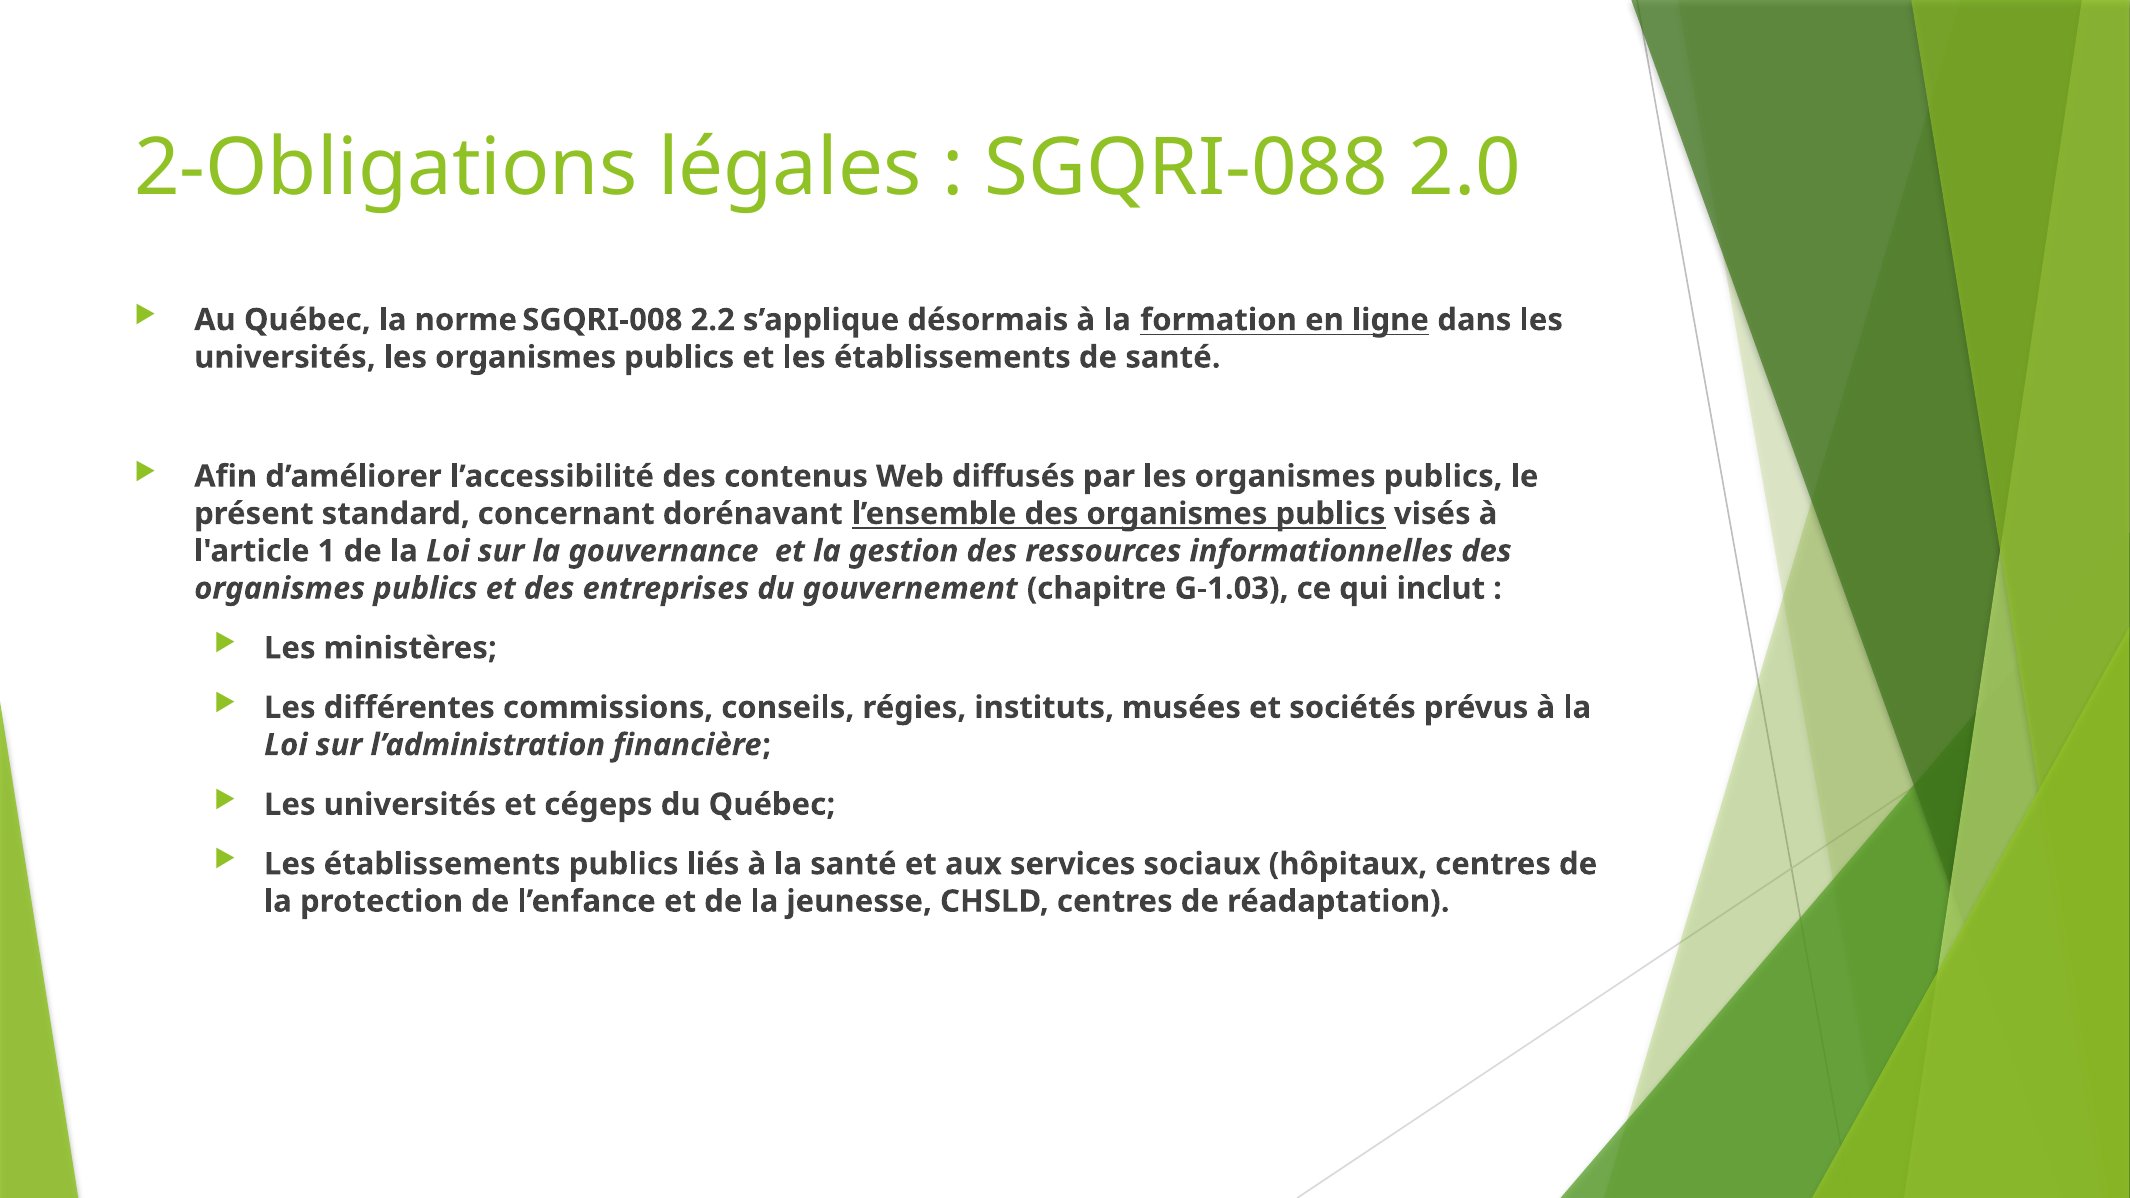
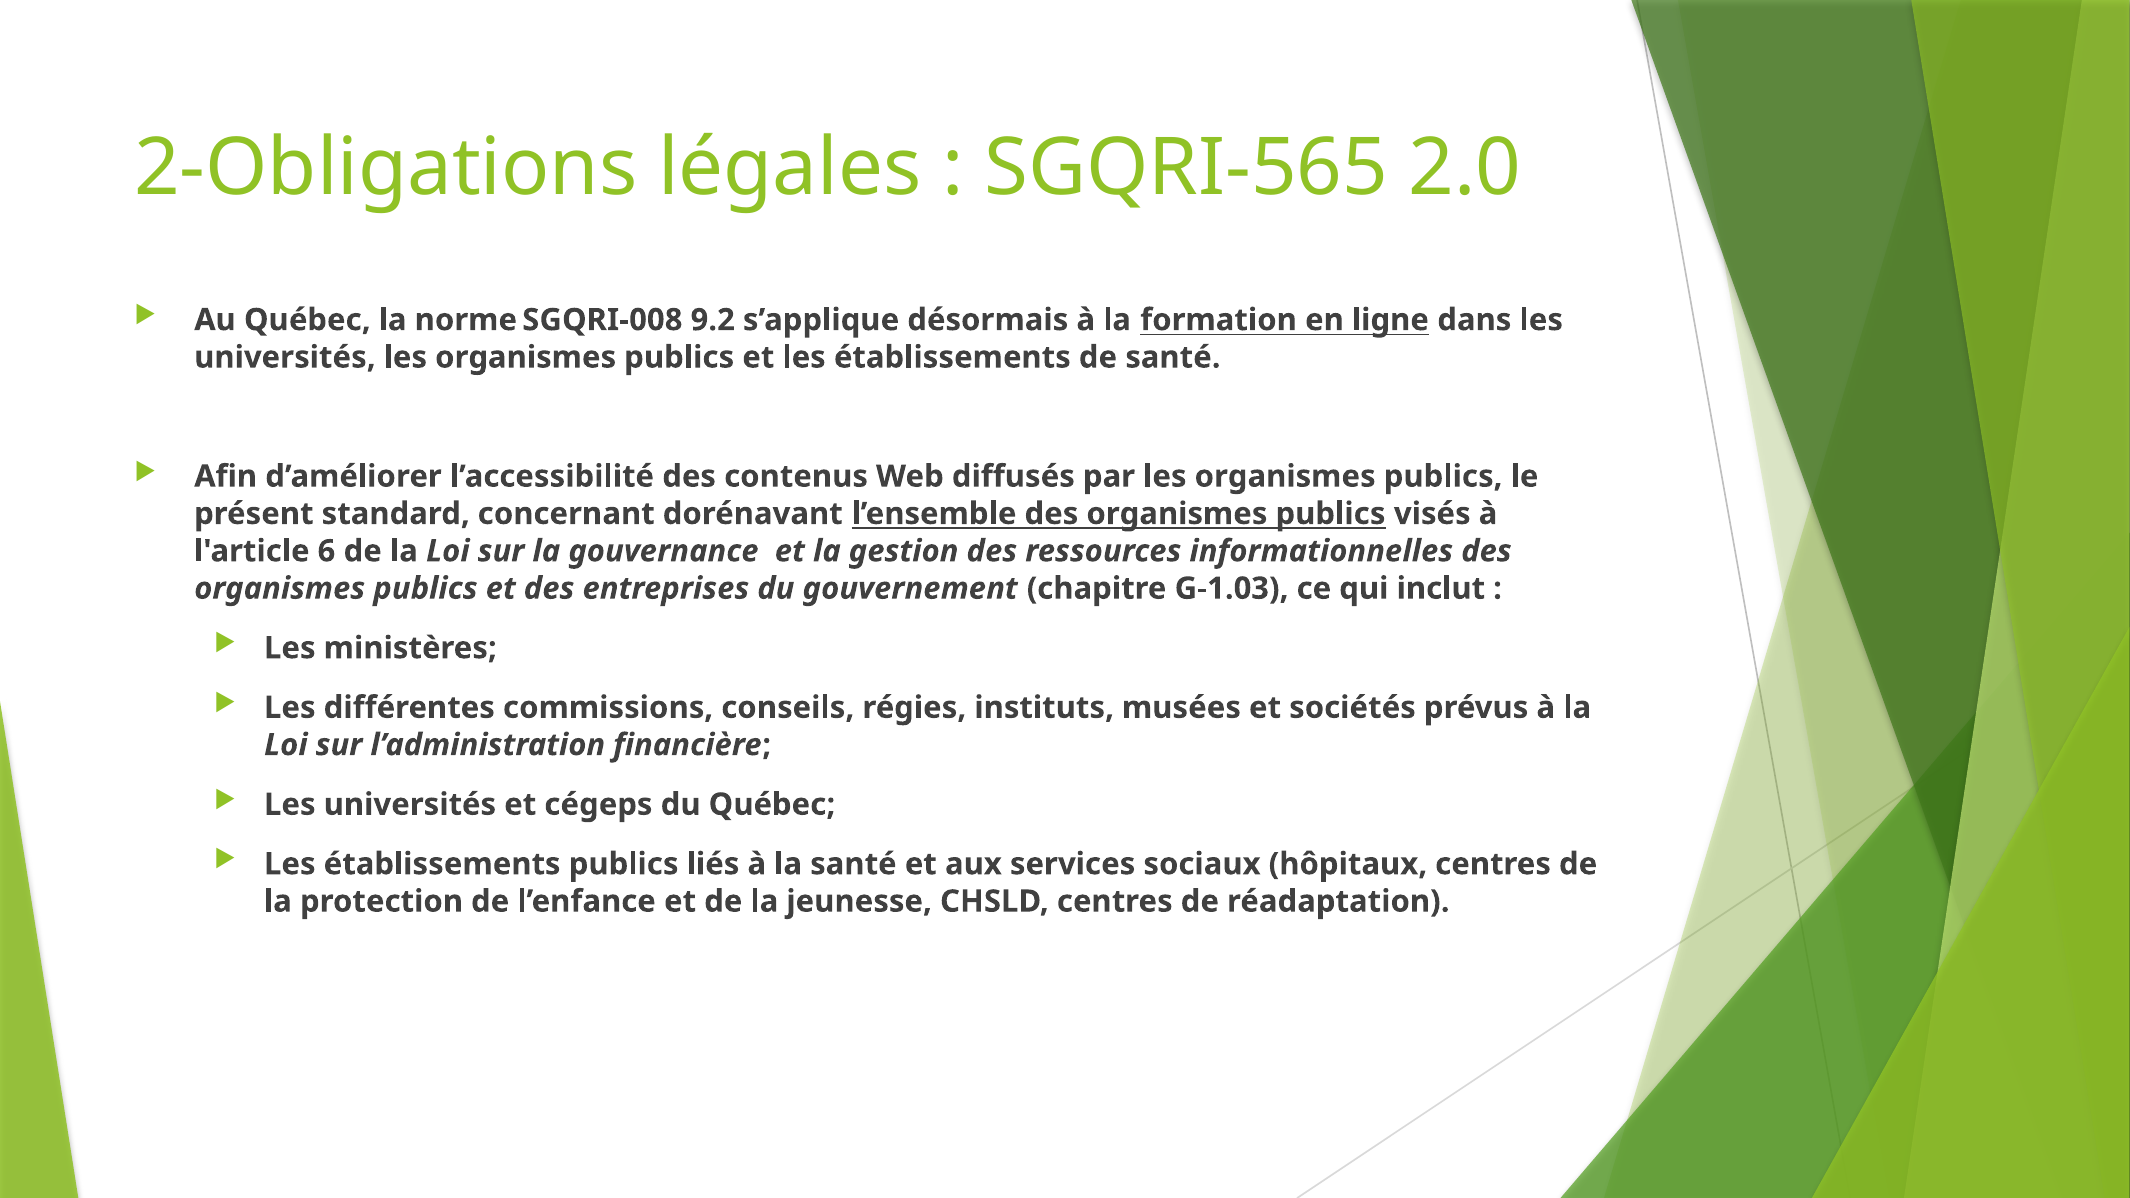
SGQRI-088: SGQRI-088 -> SGQRI-565
2.2: 2.2 -> 9.2
1: 1 -> 6
